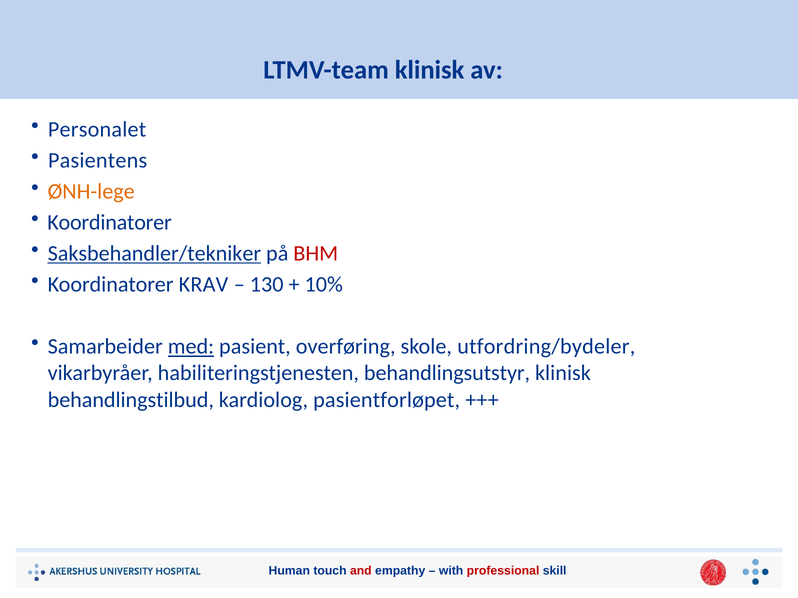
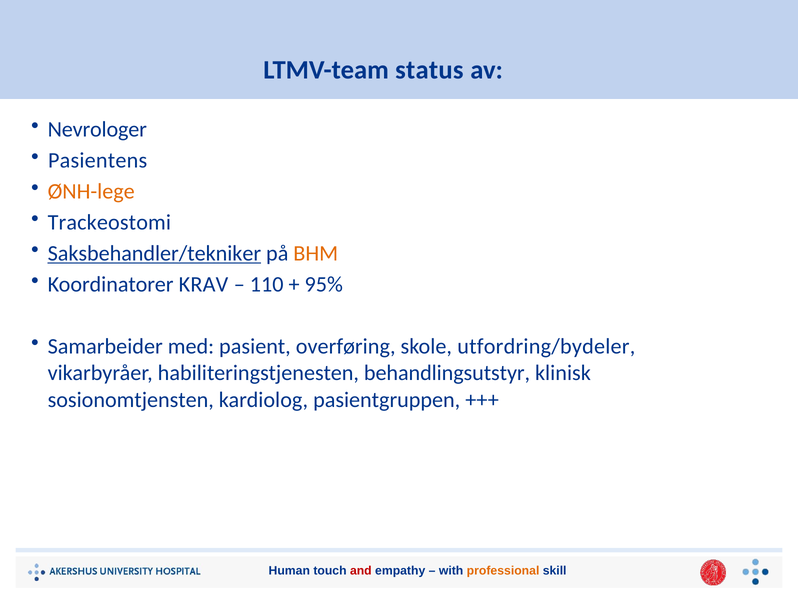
LTMV-team klinisk: klinisk -> status
Personalet: Personalet -> Nevrologer
Koordinatorer at (110, 223): Koordinatorer -> Trackeostomi
BHM colour: red -> orange
130: 130 -> 110
10%: 10% -> 95%
med underline: present -> none
behandlingstilbud: behandlingstilbud -> sosionomtjensten
pasientforløpet: pasientforløpet -> pasientgruppen
professional colour: red -> orange
